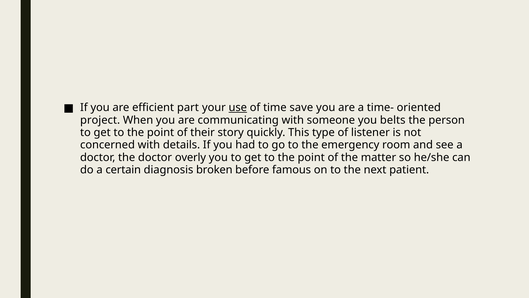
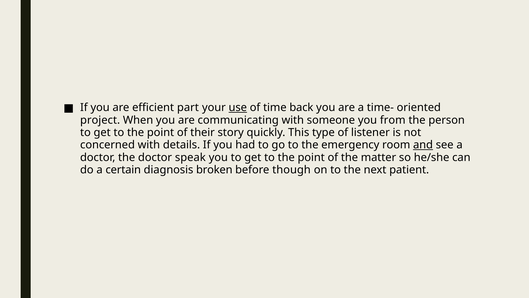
save: save -> back
belts: belts -> from
and underline: none -> present
overly: overly -> speak
famous: famous -> though
